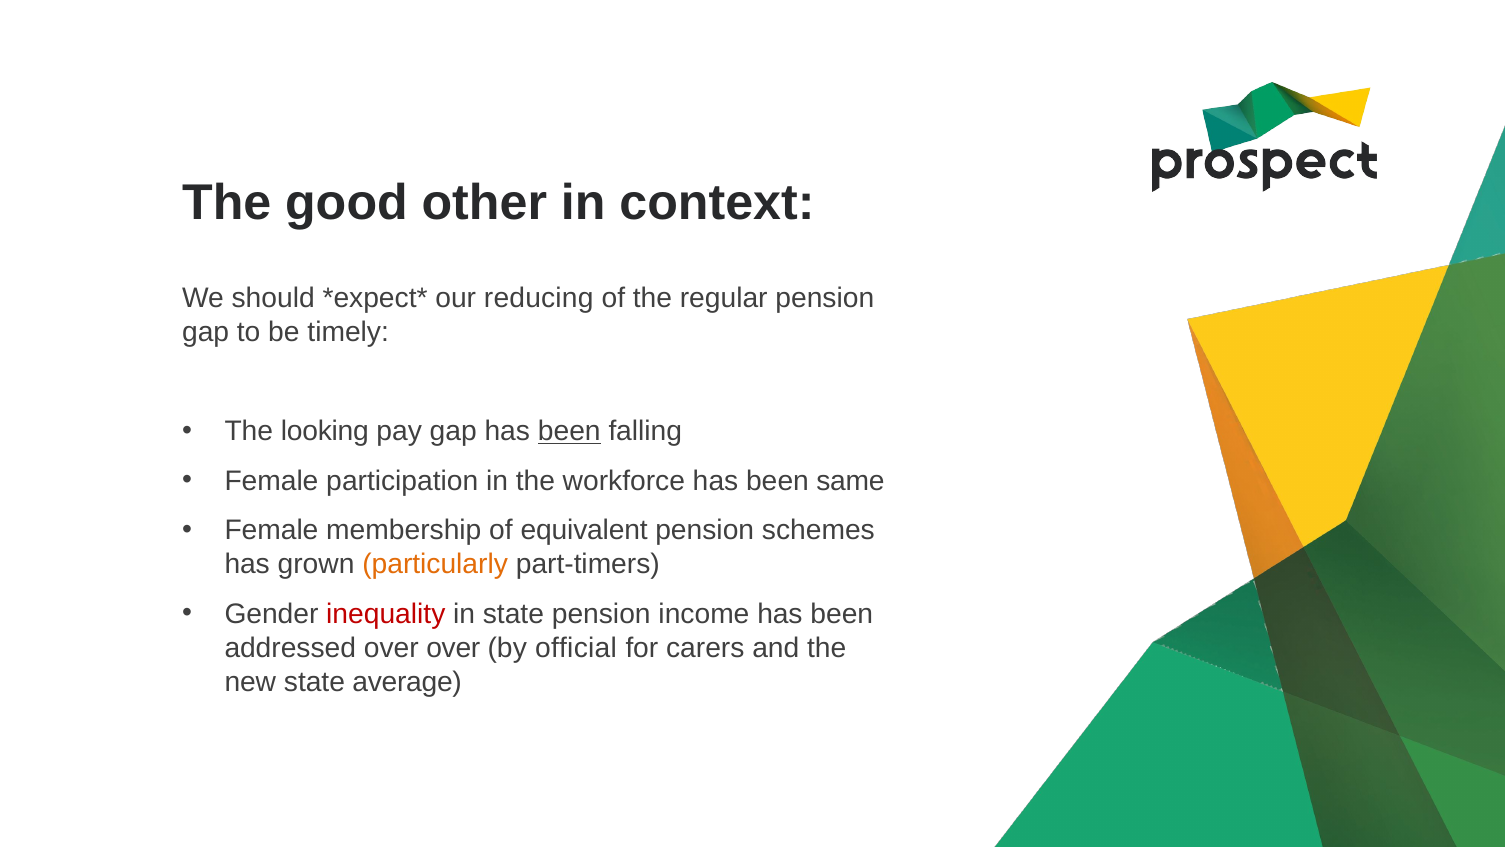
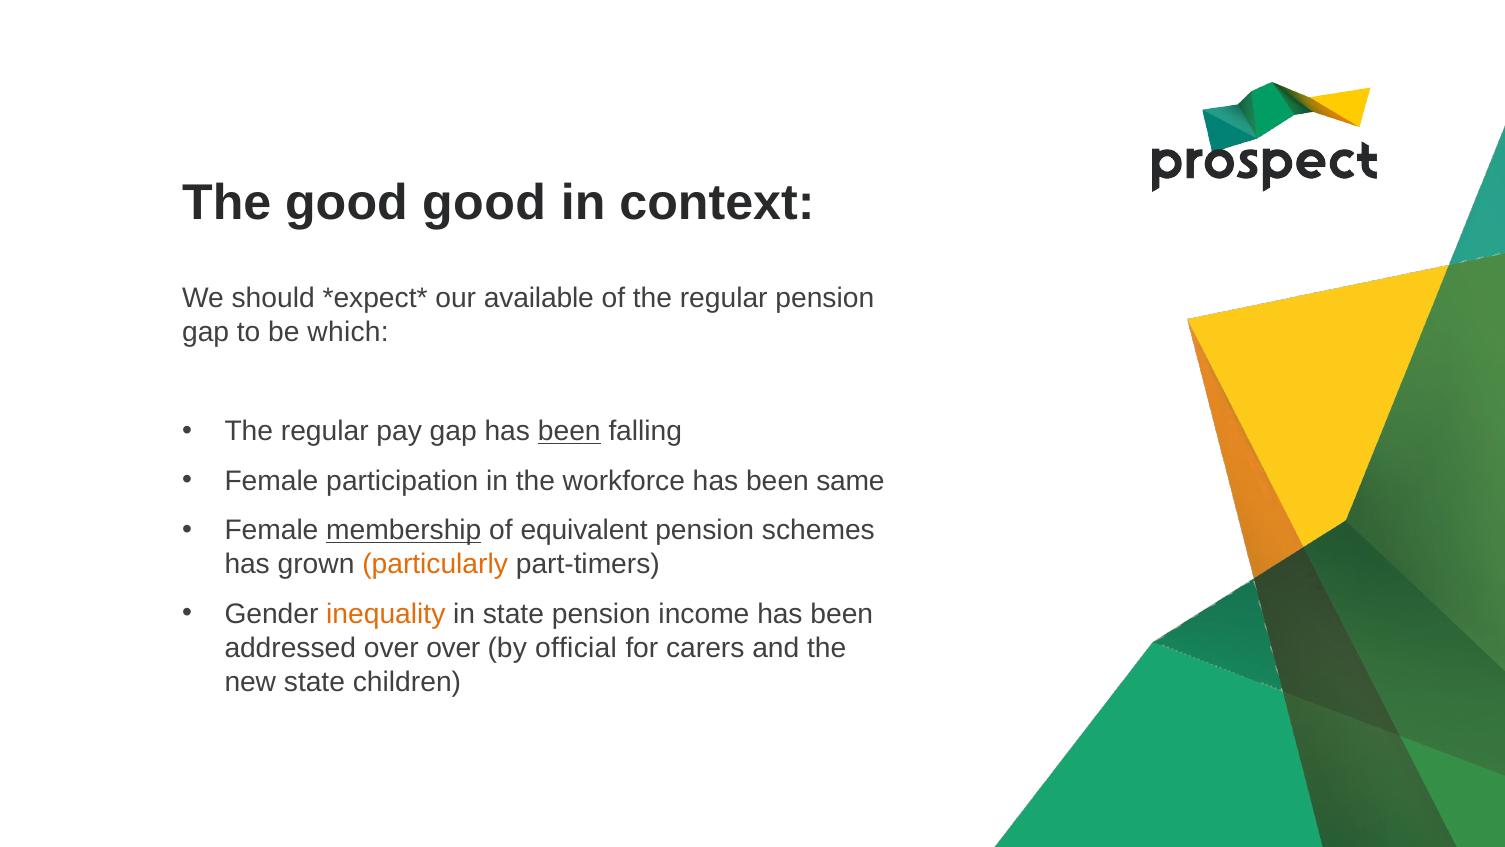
good other: other -> good
reducing: reducing -> available
timely: timely -> which
looking at (325, 431): looking -> regular
membership underline: none -> present
inequality colour: red -> orange
average: average -> children
